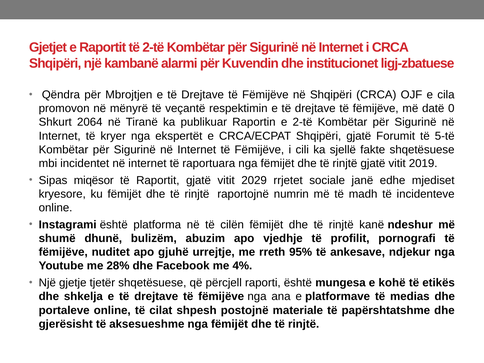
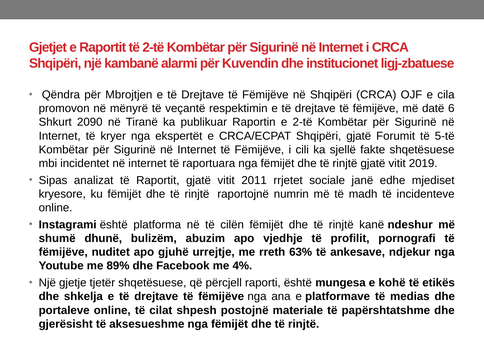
0: 0 -> 6
2064: 2064 -> 2090
miqësor: miqësor -> analizat
2029: 2029 -> 2011
95%: 95% -> 63%
28%: 28% -> 89%
